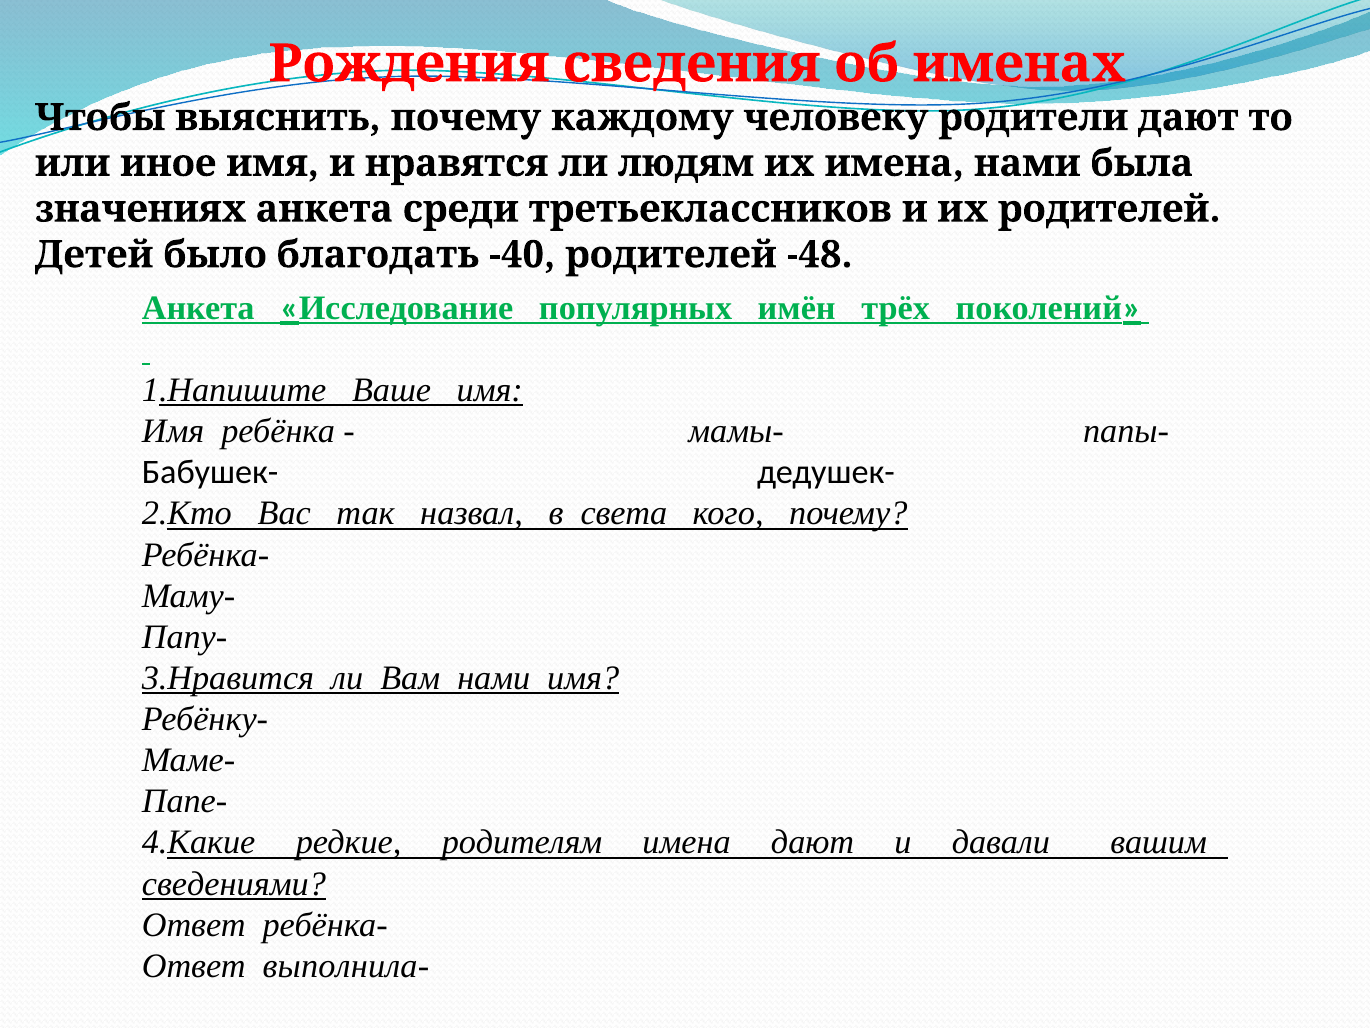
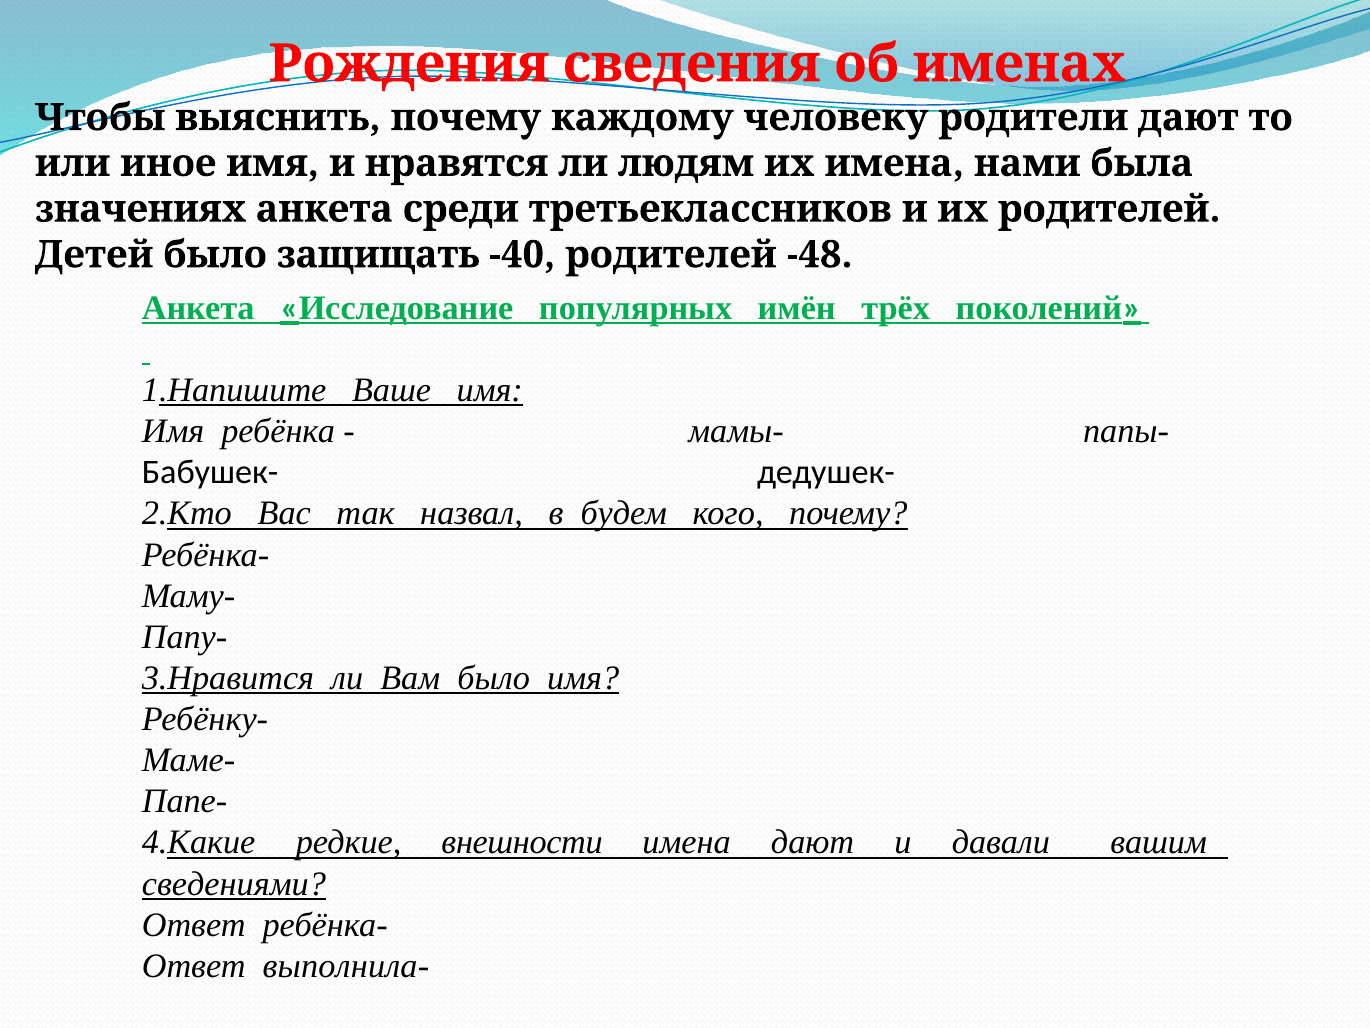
благодать: благодать -> защищать
света: света -> будем
Вам нами: нами -> было
родителям: родителям -> внешности
